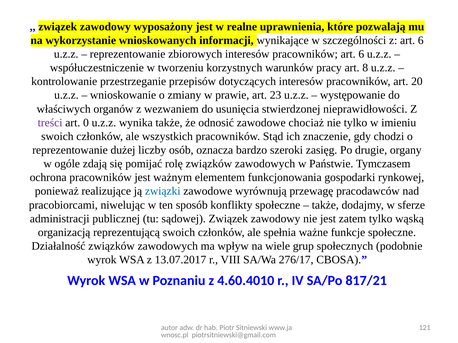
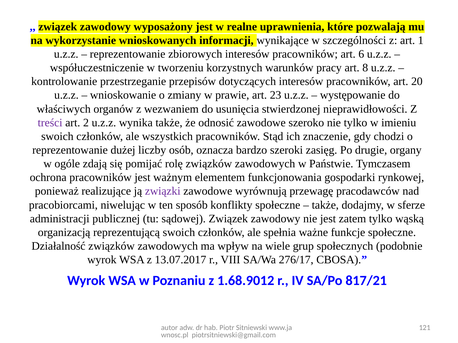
z art 6: 6 -> 1
0: 0 -> 2
chociaż: chociaż -> szeroko
związki colour: blue -> purple
4.60.4010: 4.60.4010 -> 1.68.9012
